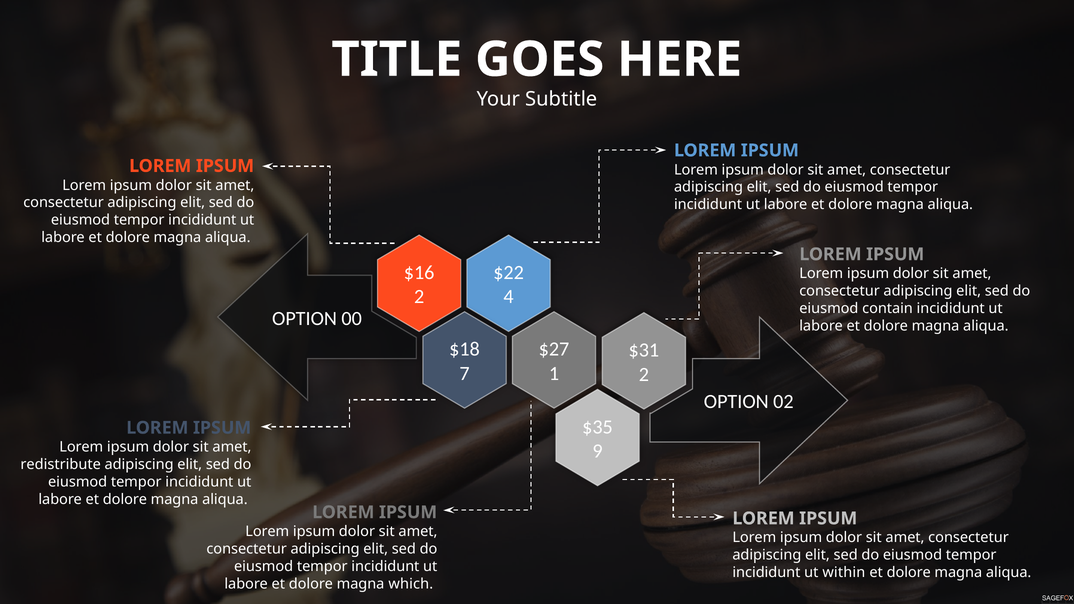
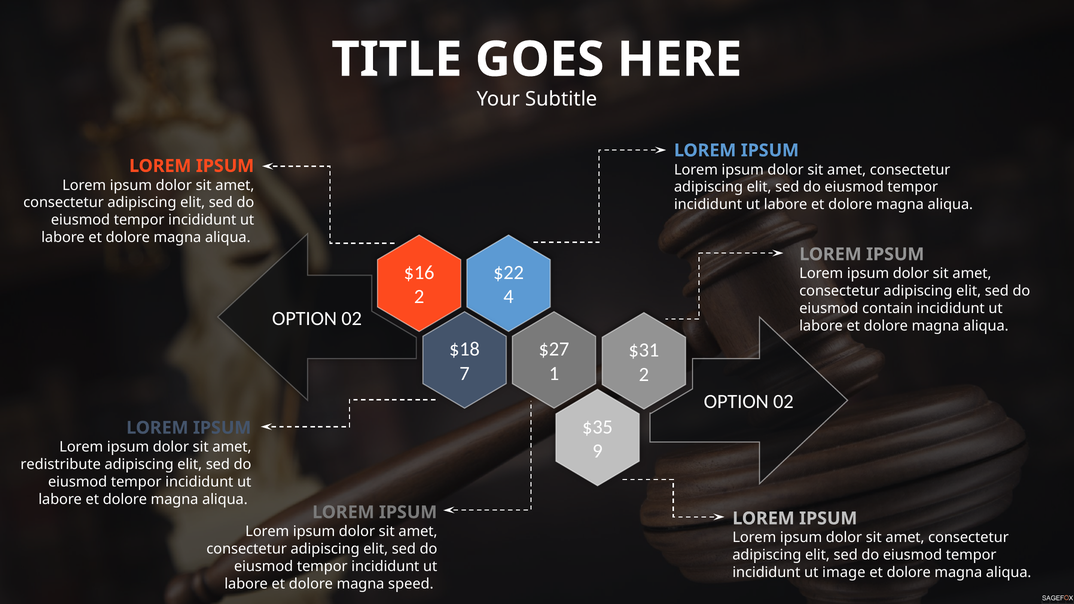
00 at (352, 318): 00 -> 02
within: within -> image
which: which -> speed
